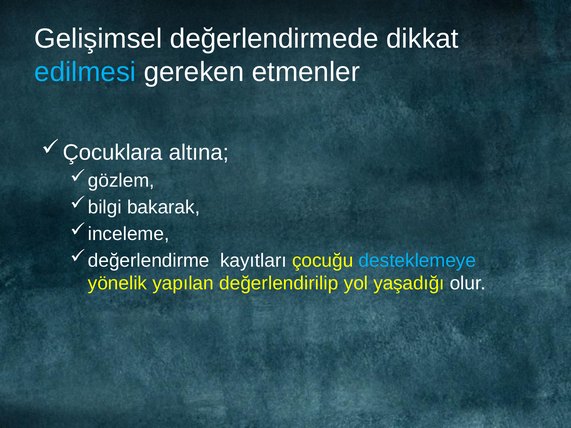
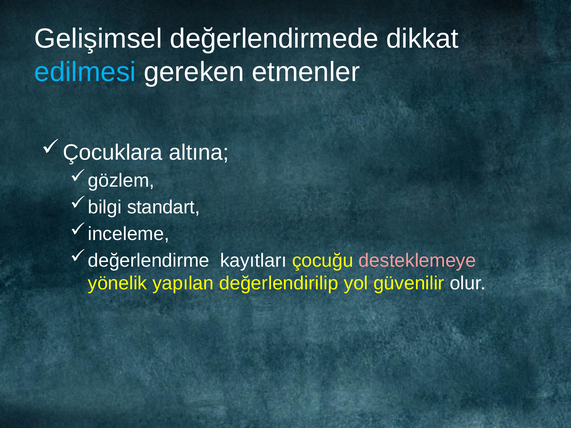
bakarak: bakarak -> standart
desteklemeye colour: light blue -> pink
yaşadığı: yaşadığı -> güvenilir
